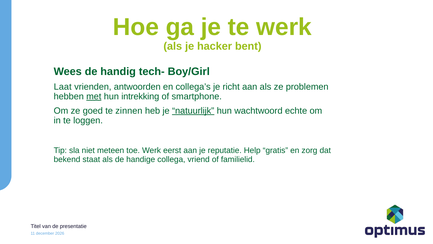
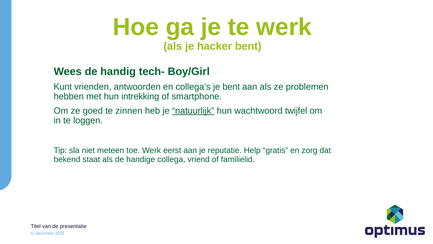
Laat: Laat -> Kunt
je richt: richt -> bent
met underline: present -> none
echte: echte -> twijfel
